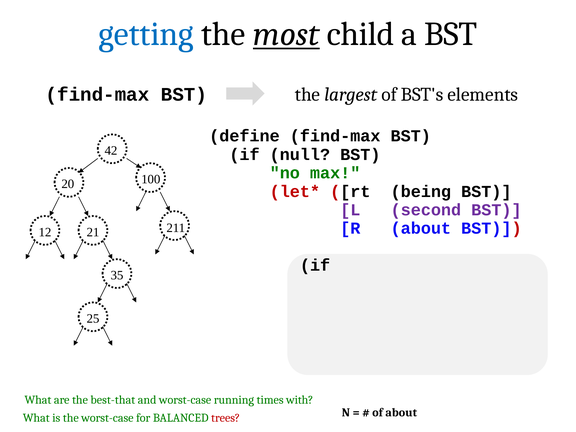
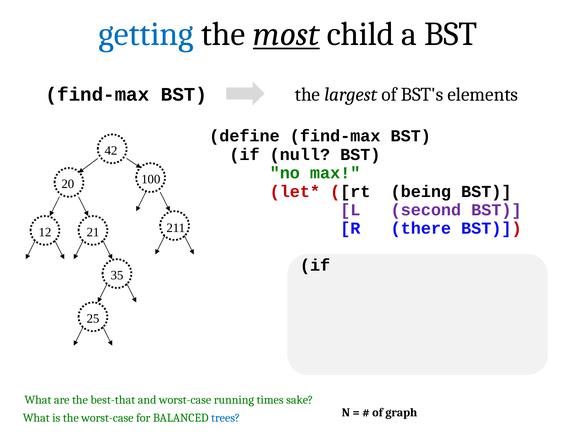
R about: about -> there
with: with -> sake
of about: about -> graph
trees colour: red -> blue
